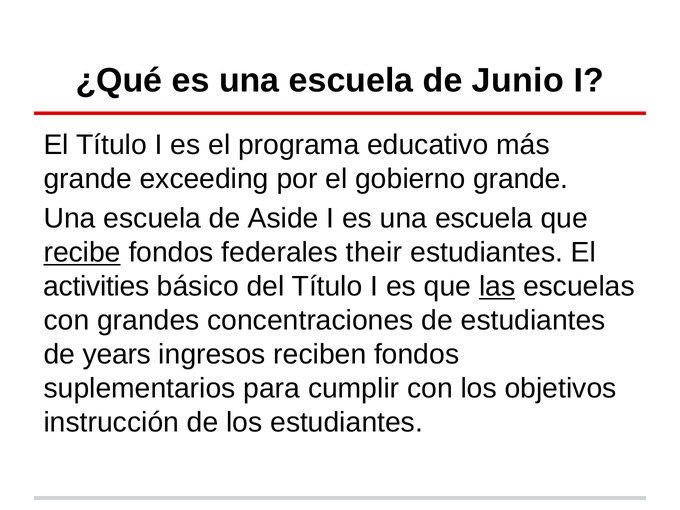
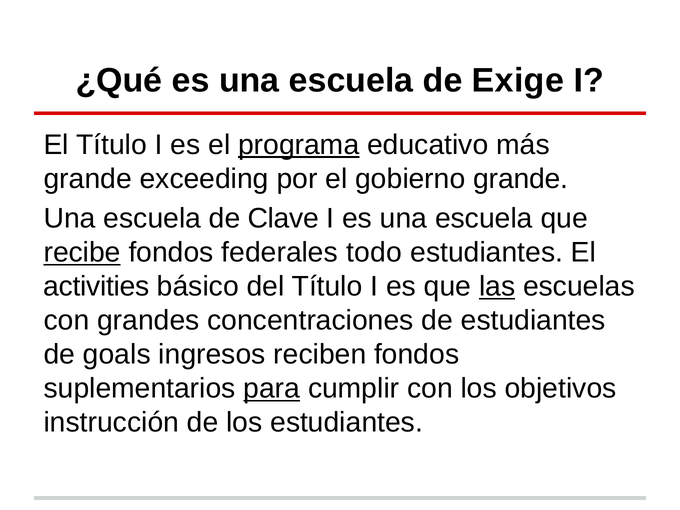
Junio: Junio -> Exige
programa underline: none -> present
Aside: Aside -> Clave
their: their -> todo
years: years -> goals
para underline: none -> present
